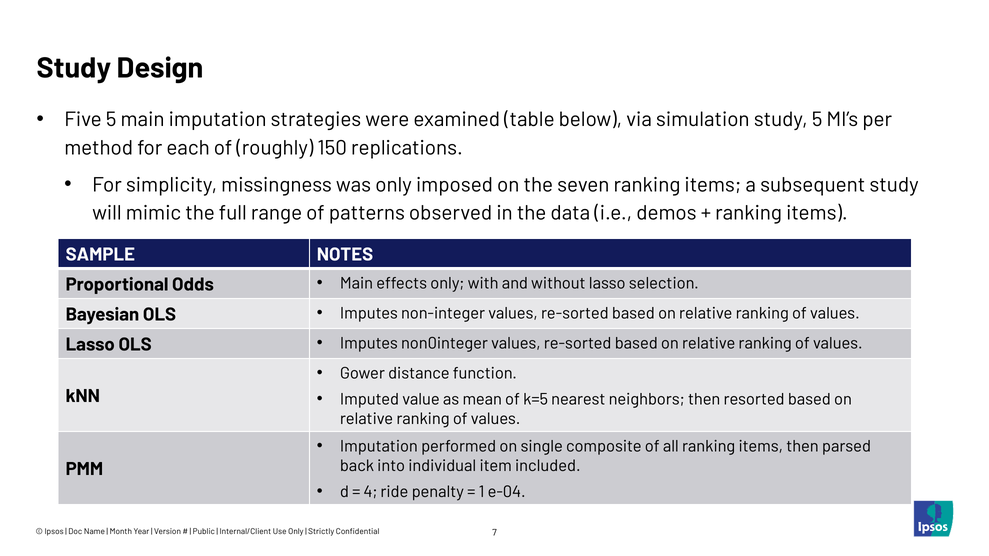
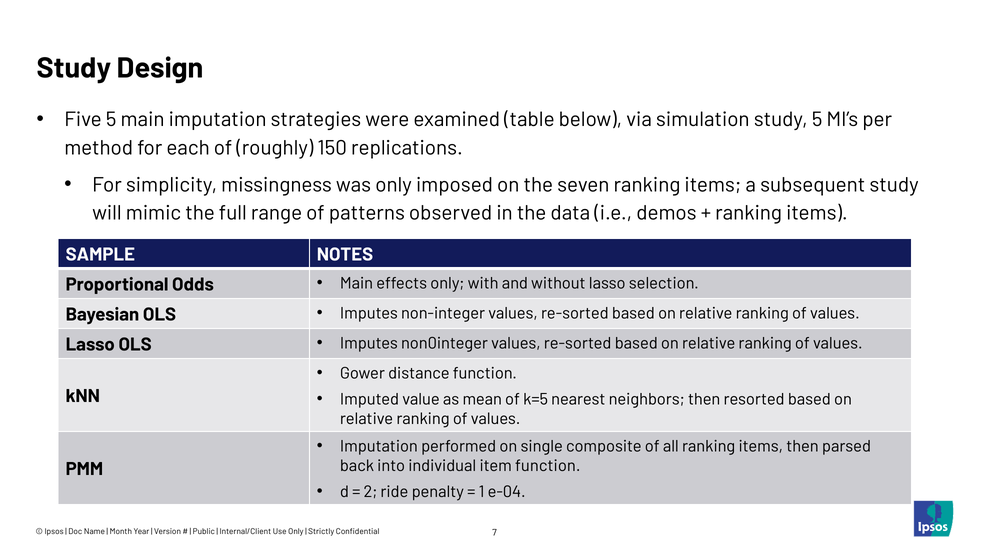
item included: included -> function
4: 4 -> 2
